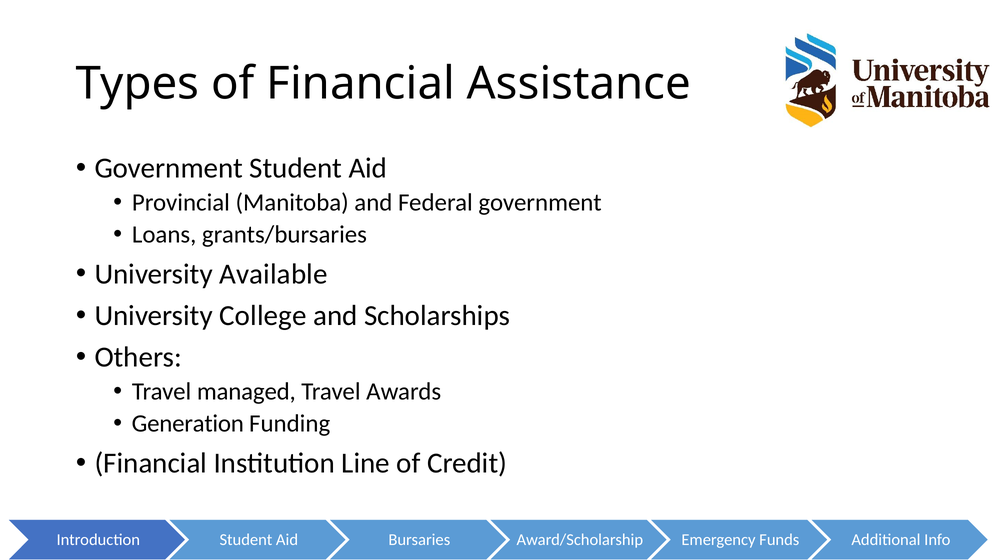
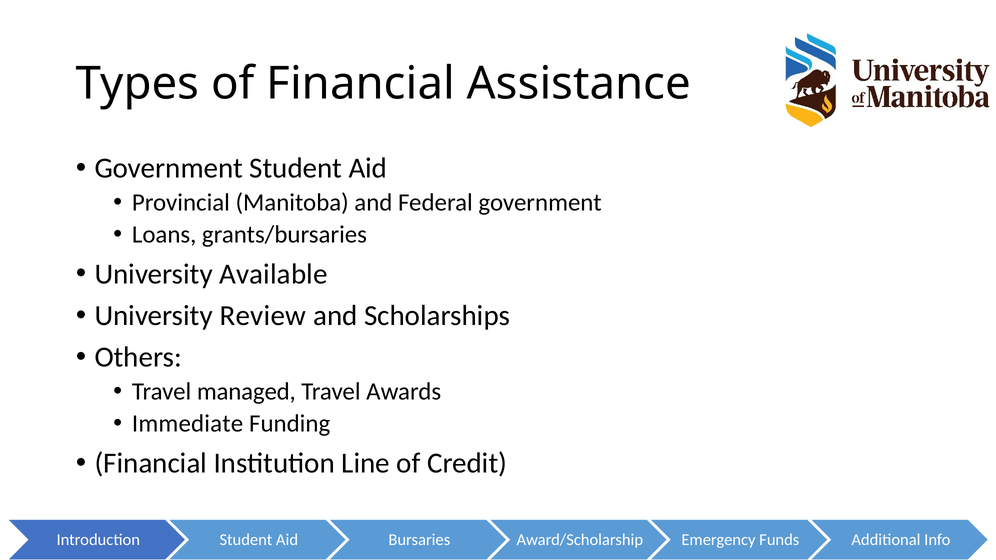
College: College -> Review
Generation: Generation -> Immediate
